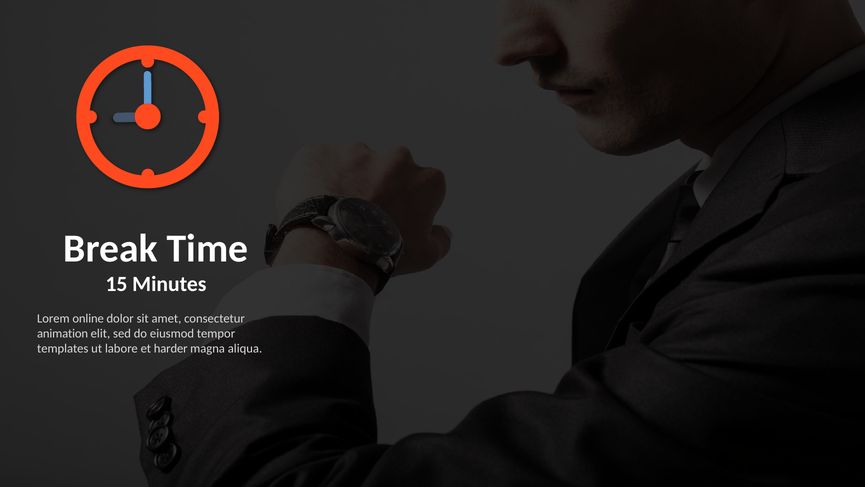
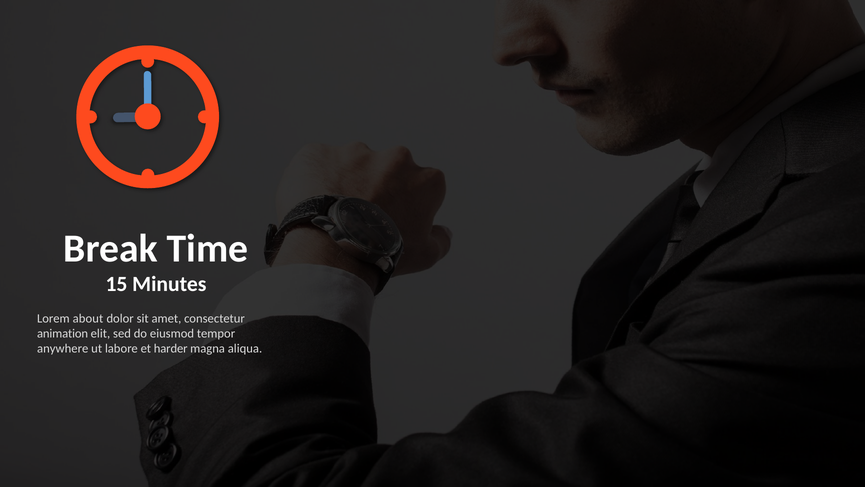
online: online -> about
templates: templates -> anywhere
